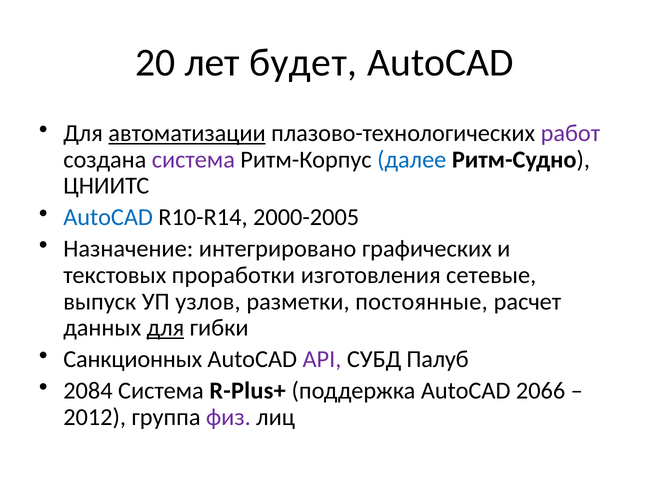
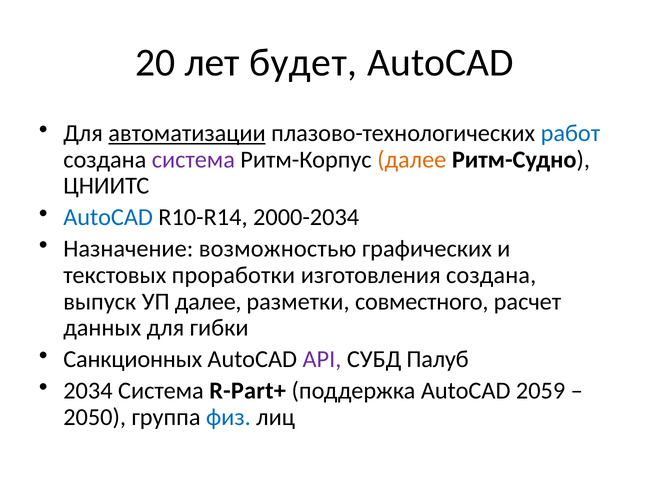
работ colour: purple -> blue
далее at (412, 159) colour: blue -> orange
2000-2005: 2000-2005 -> 2000-2034
интегрировано: интегрировано -> возможностью
изготовления сетевые: сетевые -> создана
УП узлов: узлов -> далее
постоянные: постоянные -> совместного
для at (165, 328) underline: present -> none
2084: 2084 -> 2034
R-Plus+: R-Plus+ -> R-Part+
2066: 2066 -> 2059
2012: 2012 -> 2050
физ colour: purple -> blue
